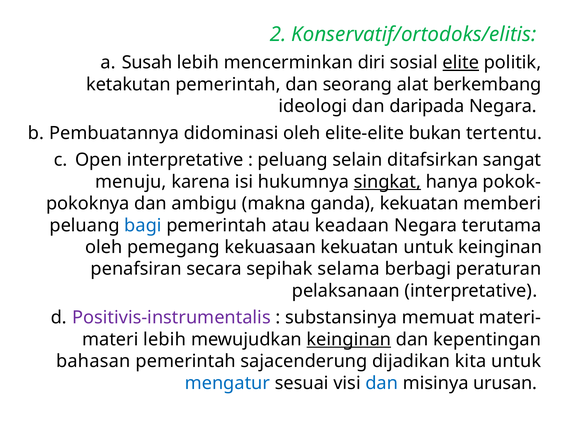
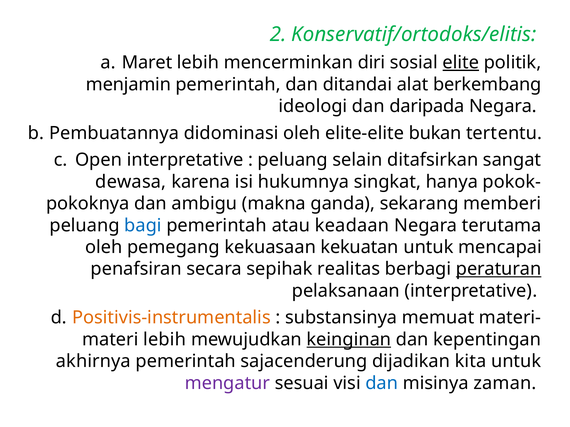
Susah: Susah -> Maret
ketakutan: ketakutan -> menjamin
seorang: seorang -> ditandai
menuju: menuju -> dewasa
singkat underline: present -> none
ganda kekuatan: kekuatan -> sekarang
untuk keinginan: keinginan -> mencapai
selama: selama -> realitas
peraturan underline: none -> present
Positivis-instrumentalis colour: purple -> orange
bahasan: bahasan -> akhirnya
mengatur colour: blue -> purple
urusan: urusan -> zaman
